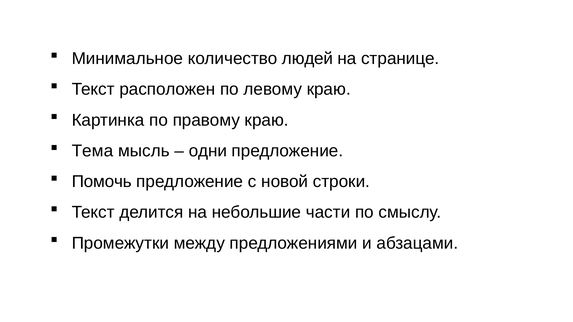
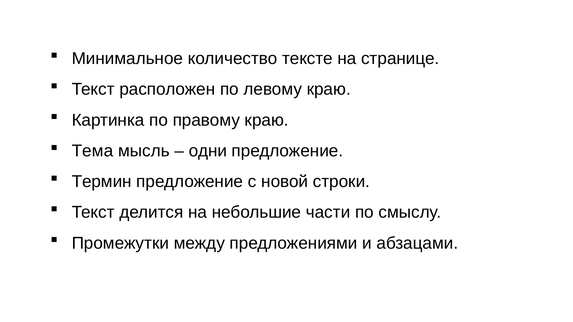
людей: людей -> тексте
Помочь: Помочь -> Термин
